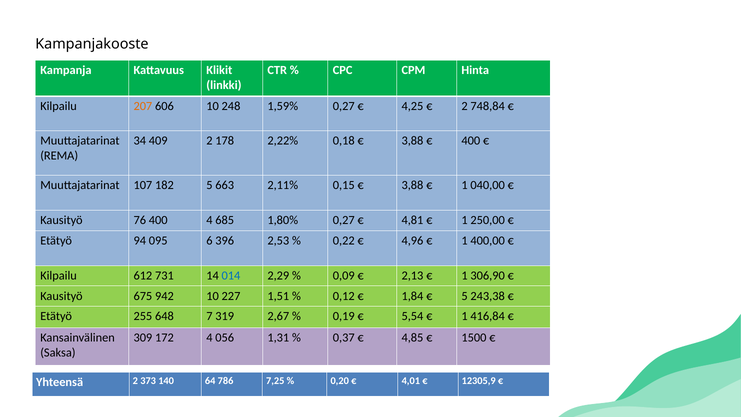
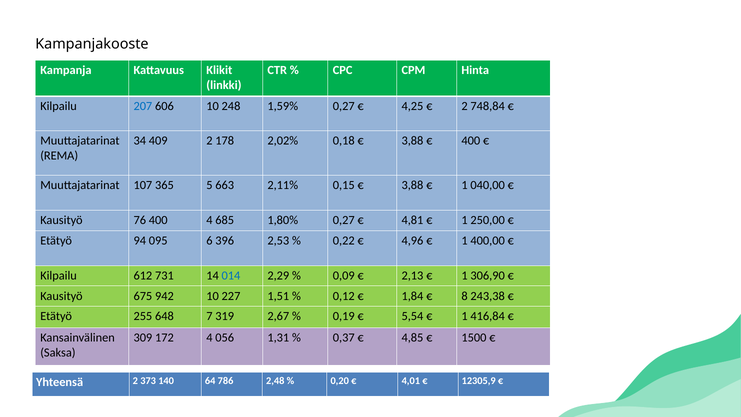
207 colour: orange -> blue
2,22%: 2,22% -> 2,02%
182: 182 -> 365
5 at (465, 296): 5 -> 8
7,25: 7,25 -> 2,48
